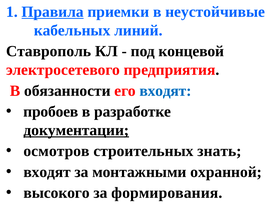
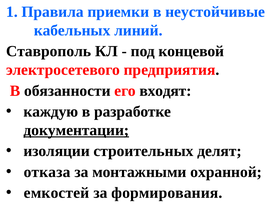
Правила underline: present -> none
входят at (165, 91) colour: blue -> black
пробоев: пробоев -> каждую
осмотров: осмотров -> изоляции
знать: знать -> делят
входят at (47, 172): входят -> отказа
высокого: высокого -> емкостей
